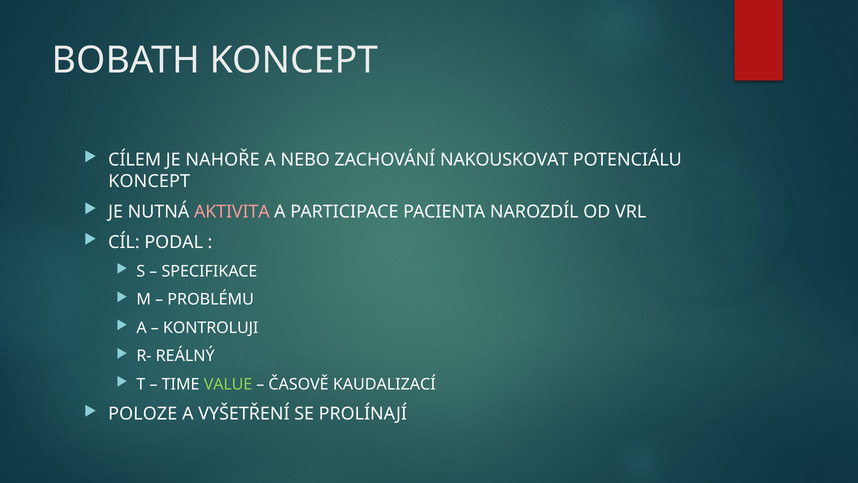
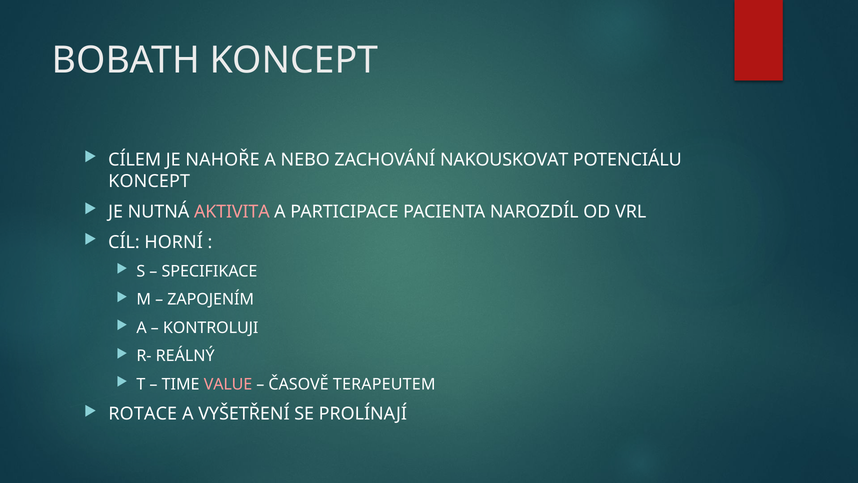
PODAL: PODAL -> HORNÍ
PROBLÉMU: PROBLÉMU -> ZAPOJENÍM
VALUE colour: light green -> pink
KAUDALIZACÍ: KAUDALIZACÍ -> TERAPEUTEM
POLOZE: POLOZE -> ROTACE
